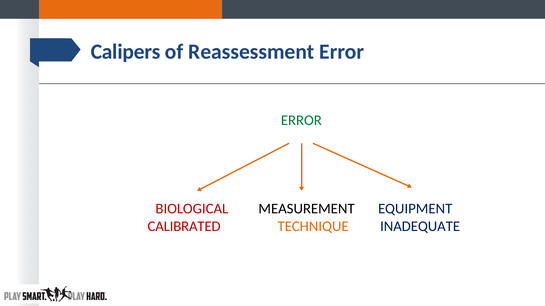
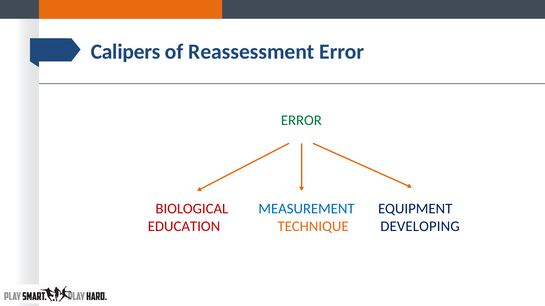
MEASUREMENT colour: black -> blue
CALIBRATED: CALIBRATED -> EDUCATION
INADEQUATE: INADEQUATE -> DEVELOPING
